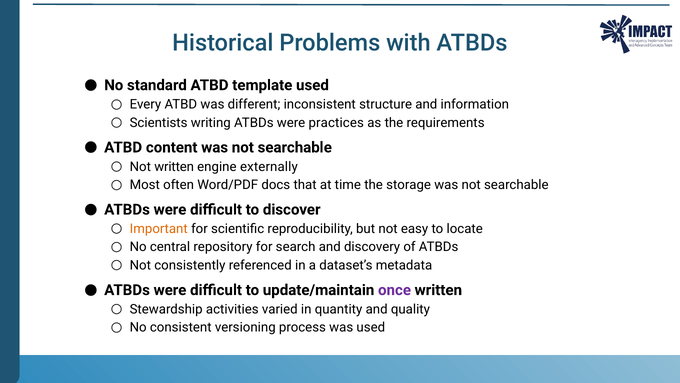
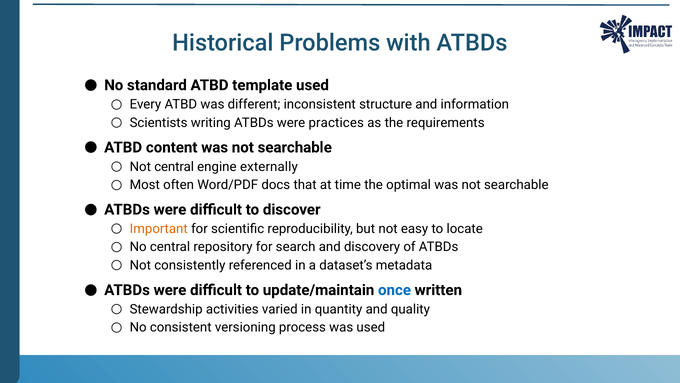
Not written: written -> central
storage: storage -> optimal
once colour: purple -> blue
